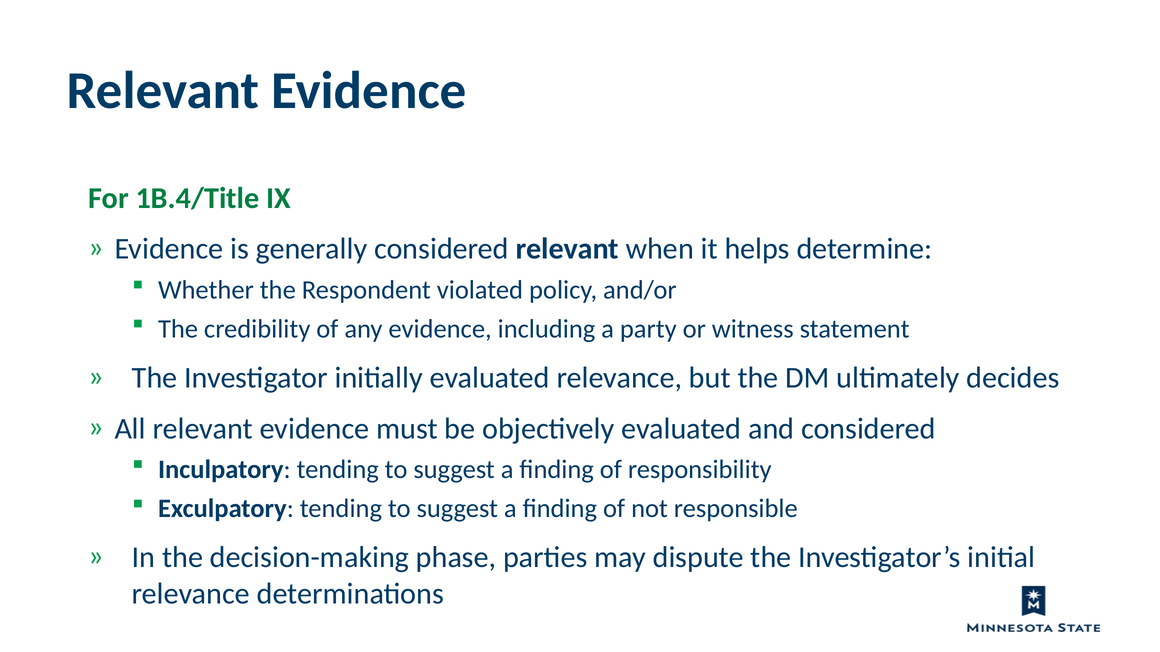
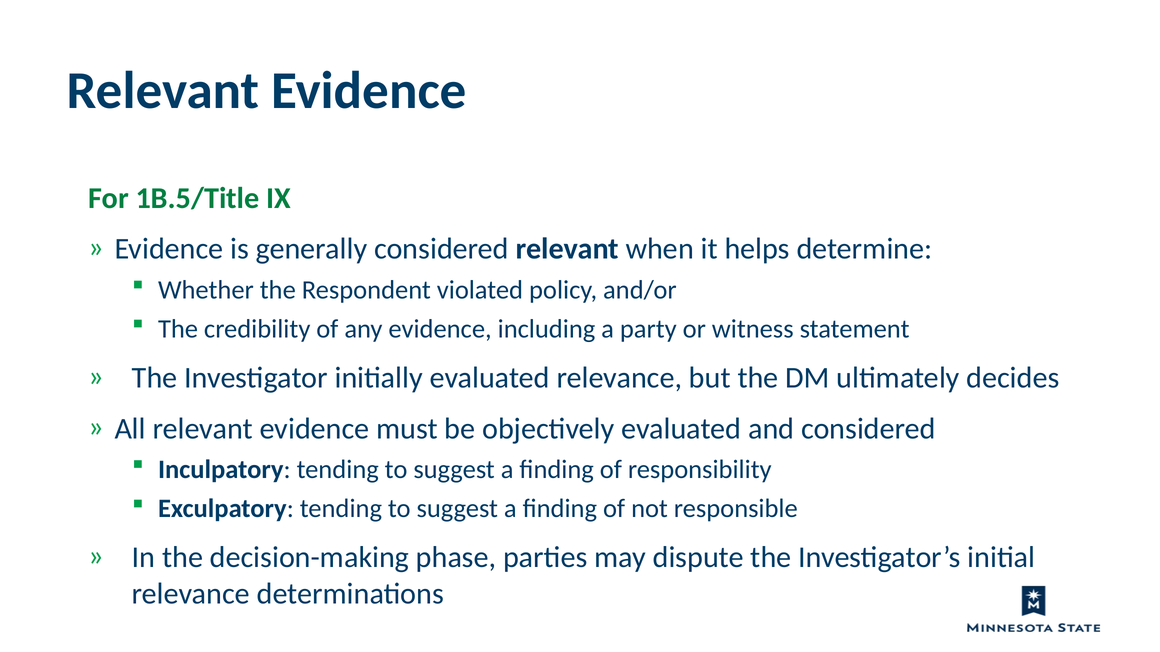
1B.4/Title: 1B.4/Title -> 1B.5/Title
